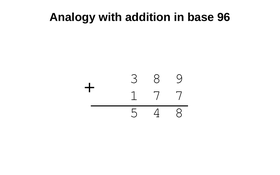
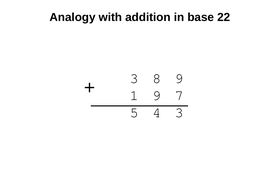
96: 96 -> 22
1 7: 7 -> 9
4 8: 8 -> 3
